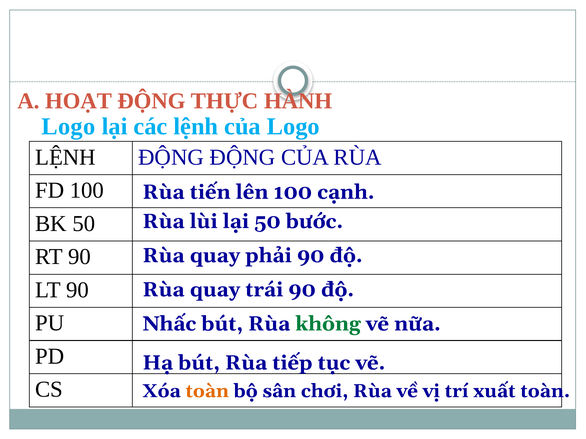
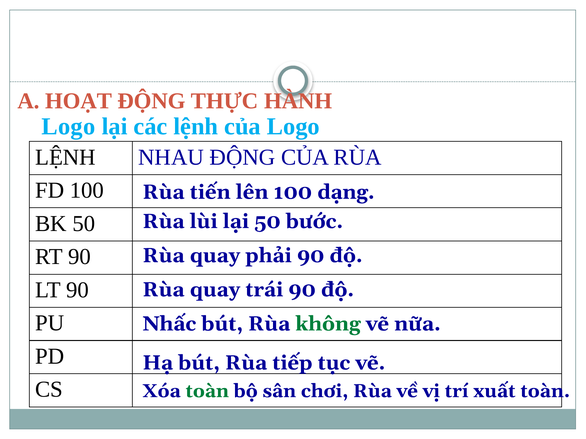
LỆNH ĐỘNG: ĐỘNG -> NHAU
cạnh: cạnh -> dạng
toàn at (207, 391) colour: orange -> green
